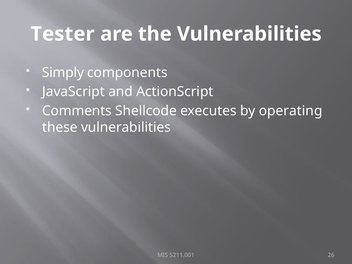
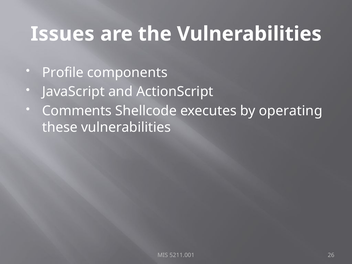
Tester: Tester -> Issues
Simply: Simply -> Profile
